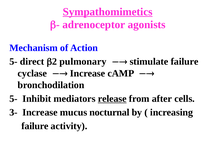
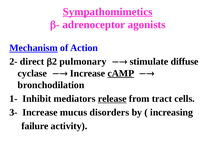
Mechanism underline: none -> present
5- at (13, 62): 5- -> 2-
stimulate failure: failure -> diffuse
cAMP underline: none -> present
5- at (13, 99): 5- -> 1-
after: after -> tract
nocturnal: nocturnal -> disorders
